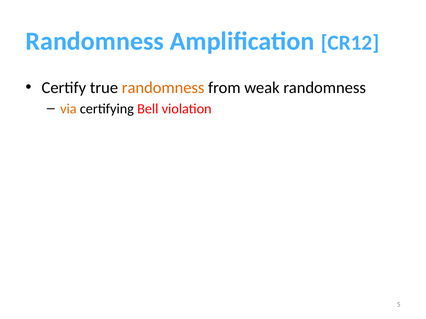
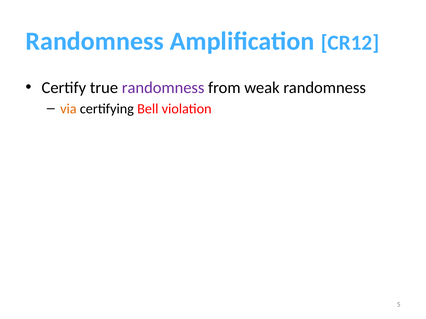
randomness at (163, 88) colour: orange -> purple
